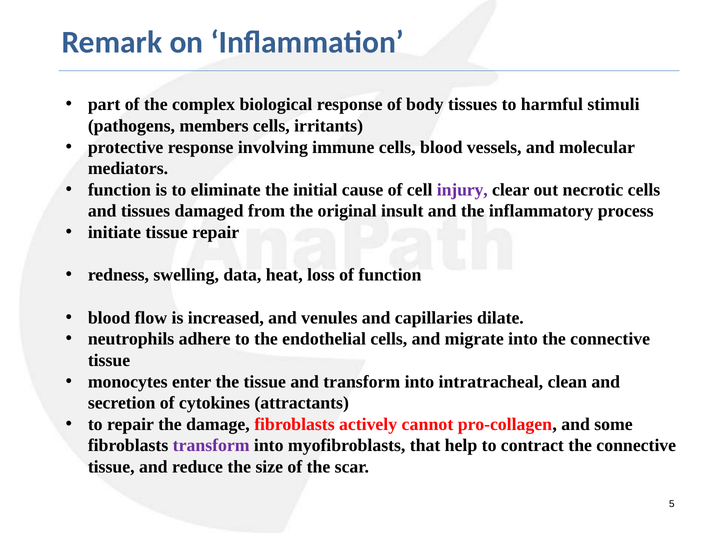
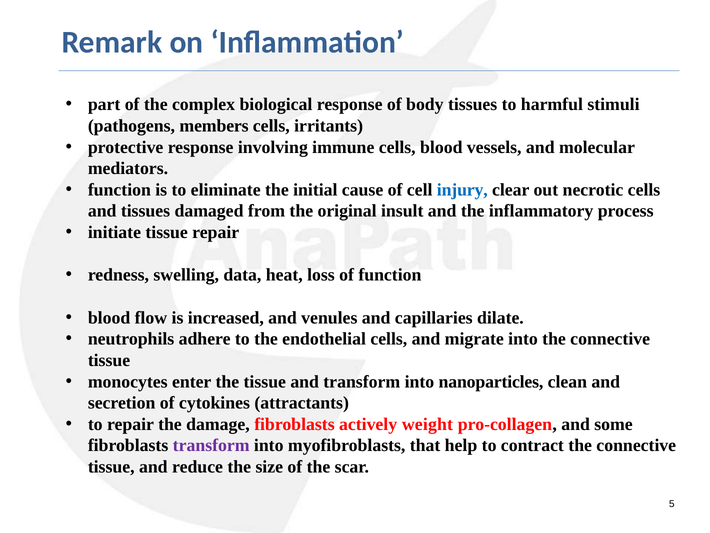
injury colour: purple -> blue
intratracheal: intratracheal -> nanoparticles
cannot: cannot -> weight
